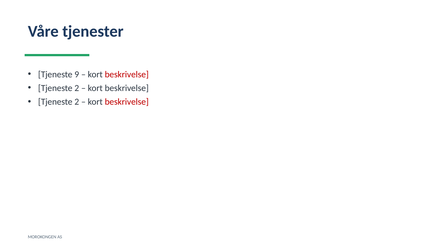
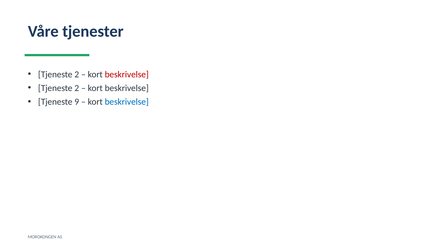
9 at (77, 74): 9 -> 2
2 at (77, 102): 2 -> 9
beskrivelse at (127, 102) colour: red -> blue
